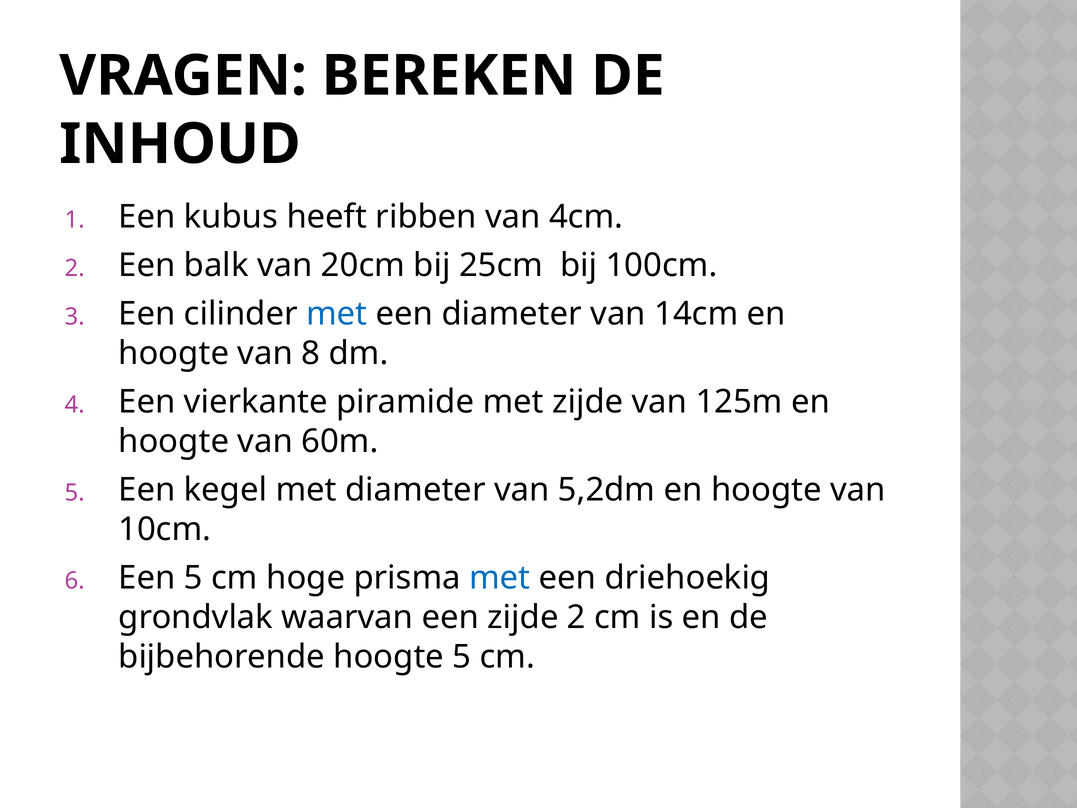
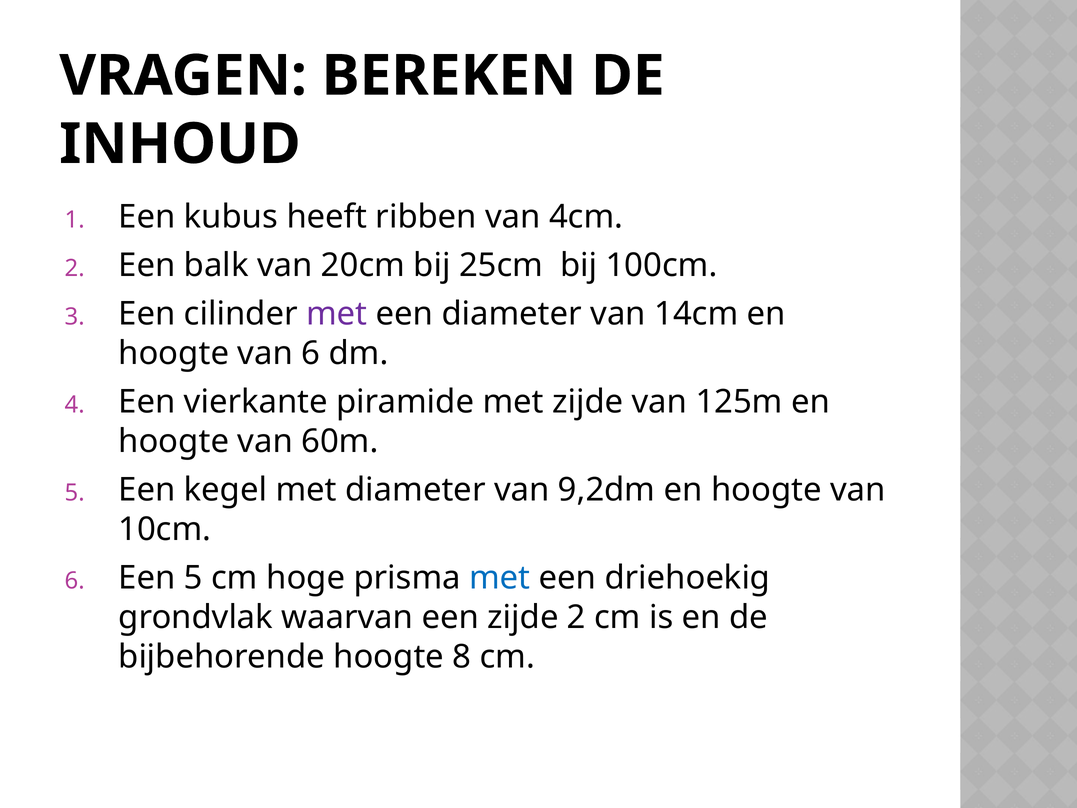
met at (337, 314) colour: blue -> purple
van 8: 8 -> 6
5,2dm: 5,2dm -> 9,2dm
hoogte 5: 5 -> 8
